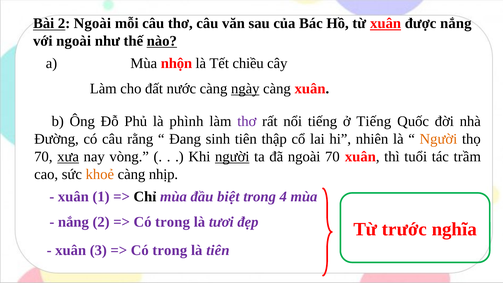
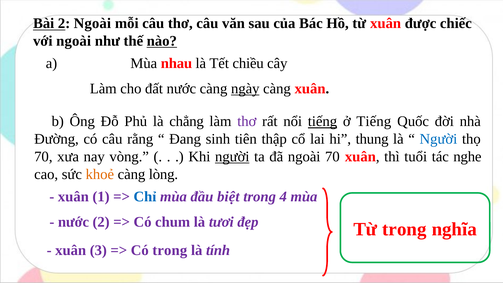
xuân at (386, 23) underline: present -> none
được nắng: nắng -> chiếc
nhộn: nhộn -> nhau
phình: phình -> chẳng
tiếng at (322, 121) underline: none -> present
nhiên: nhiên -> thung
Người at (438, 139) colour: orange -> blue
xưa underline: present -> none
trầm: trầm -> nghe
nhịp: nhịp -> lòng
Chỉ colour: black -> blue
nắng at (73, 222): nắng -> nước
trong at (173, 222): trong -> chum
Từ trước: trước -> trong
là tiên: tiên -> tính
